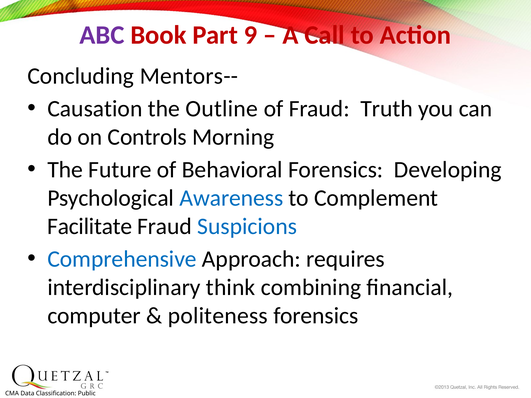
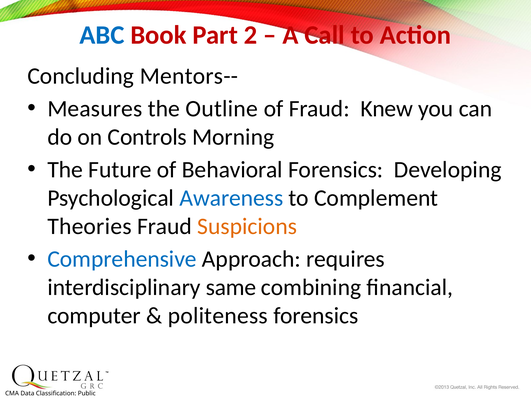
ABC colour: purple -> blue
9: 9 -> 2
Causation: Causation -> Measures
Truth: Truth -> Knew
Facilitate: Facilitate -> Theories
Suspicions colour: blue -> orange
think: think -> same
